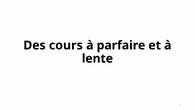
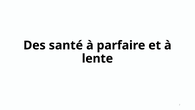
cours: cours -> santé
